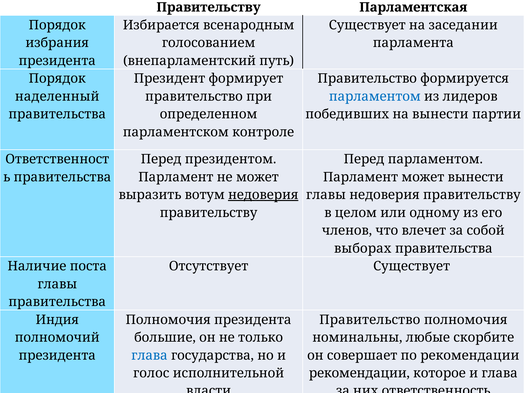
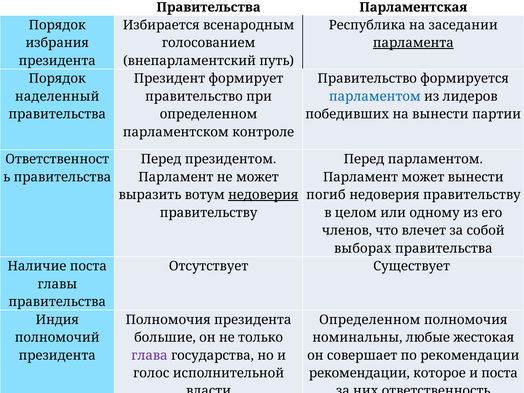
Правительству at (209, 7): Правительству -> Правительства
Существует at (367, 25): Существует -> Республика
парламента underline: none -> present
главы at (326, 195): главы -> погиб
Правительство at (370, 320): Правительство -> Определенном
скорбите: скорбите -> жестокая
глава at (149, 355) colour: blue -> purple
и глава: глава -> поста
